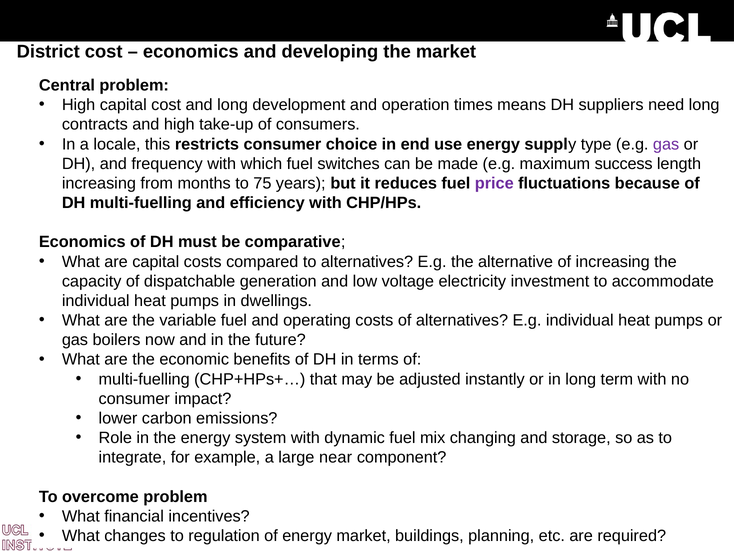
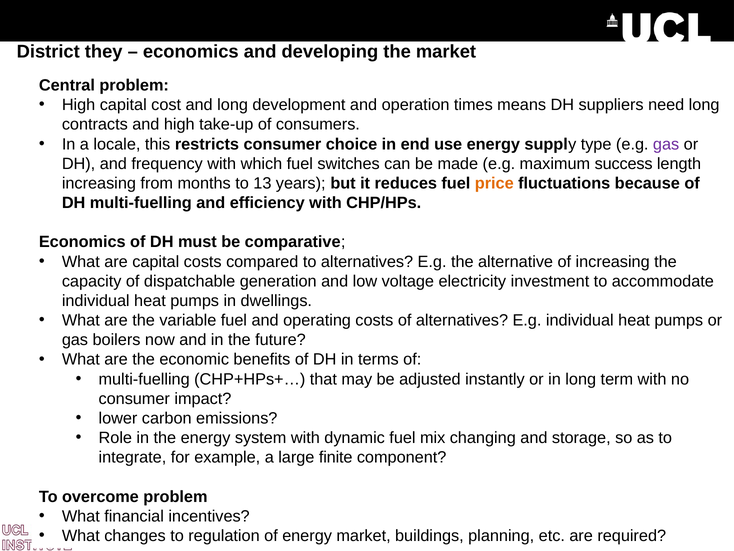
District cost: cost -> they
75: 75 -> 13
price colour: purple -> orange
near: near -> finite
